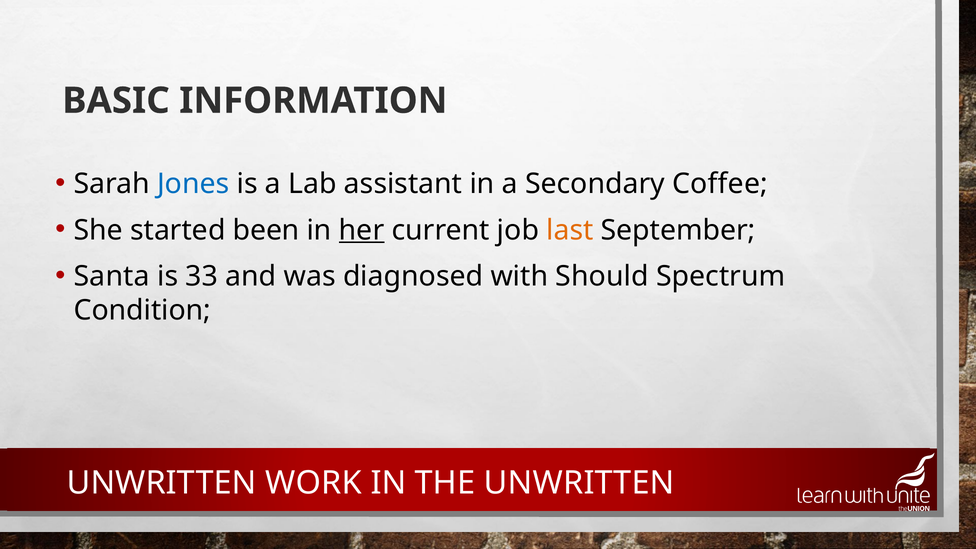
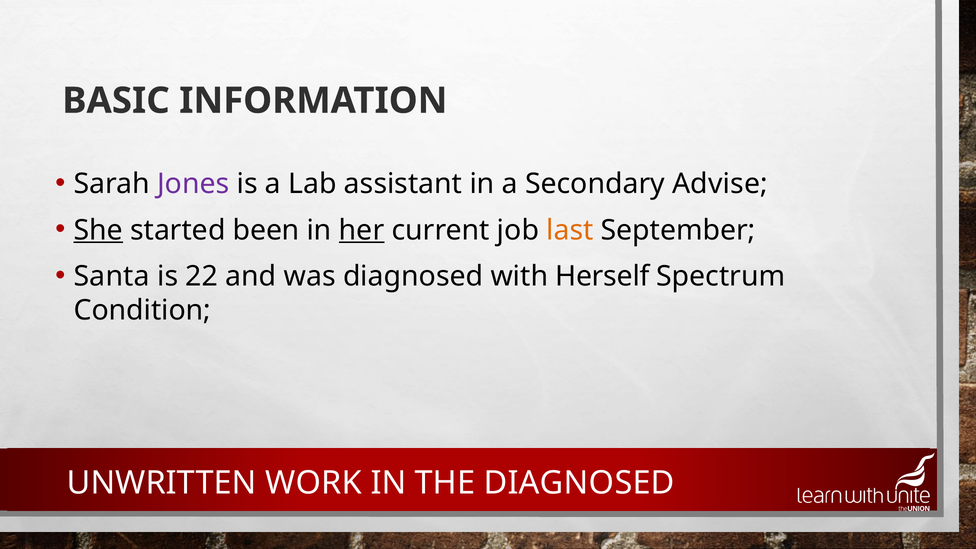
Jones colour: blue -> purple
Coffee: Coffee -> Advise
She underline: none -> present
33: 33 -> 22
Should: Should -> Herself
THE UNWRITTEN: UNWRITTEN -> DIAGNOSED
